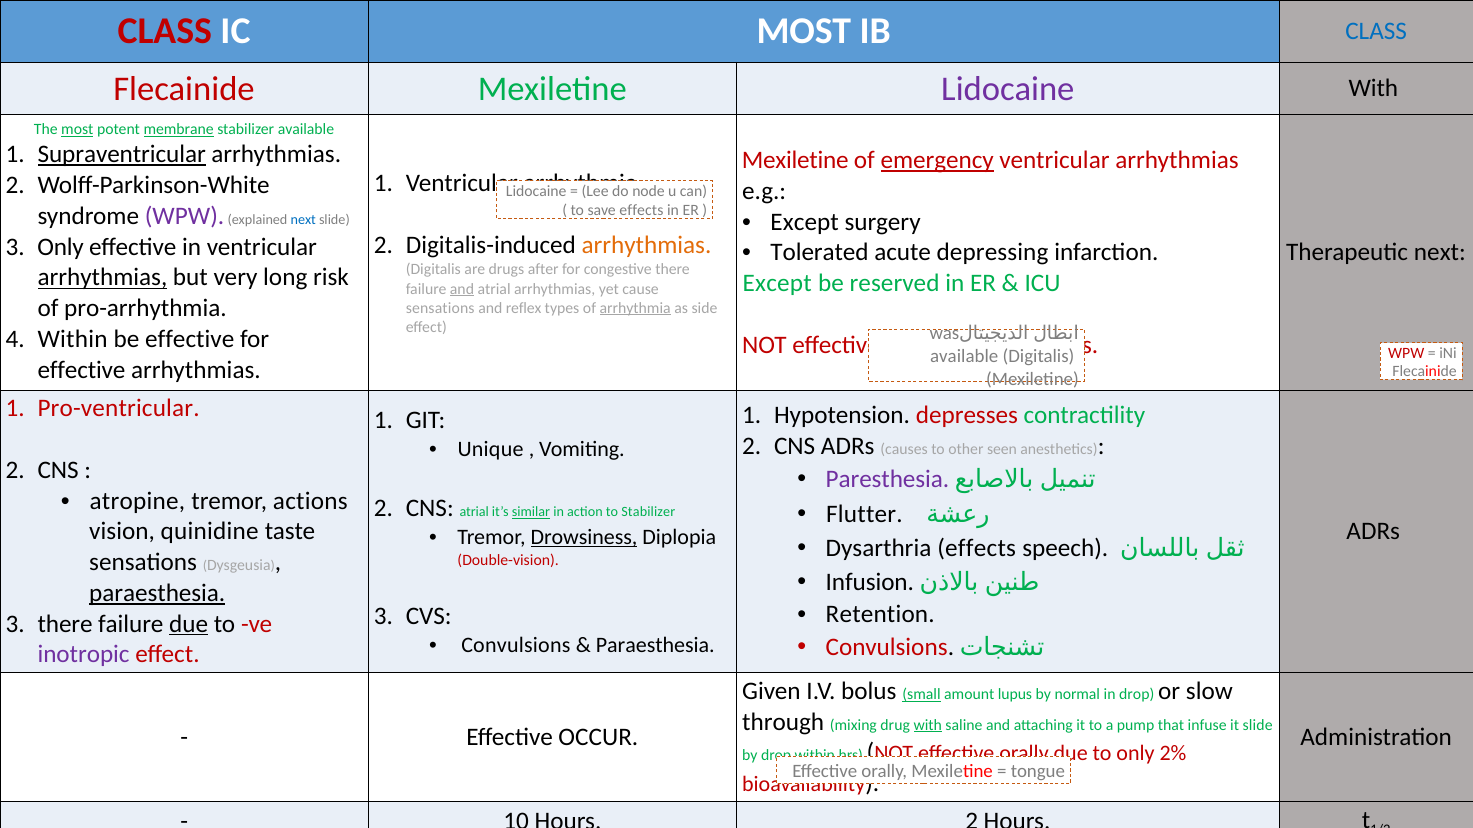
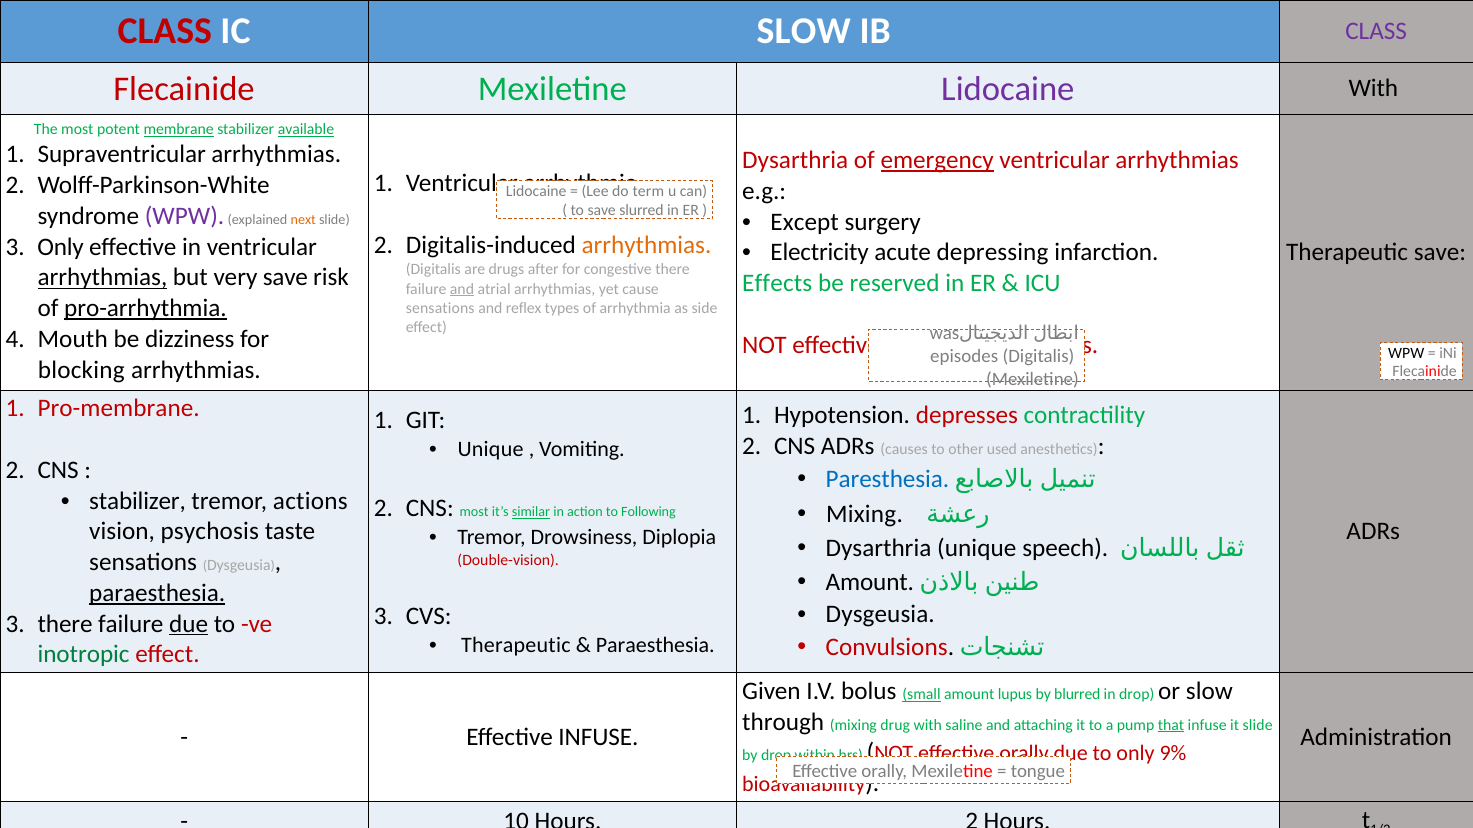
IC MOST: MOST -> SLOW
CLASS at (1376, 31) colour: blue -> purple
most at (77, 129) underline: present -> none
available at (306, 129) underline: none -> present
Supraventricular underline: present -> none
Mexiletine at (795, 160): Mexiletine -> Dysarthria
node: node -> term
save effects: effects -> slurred
next at (303, 220) colour: blue -> orange
Tolerated: Tolerated -> Electricity
Therapeutic next: next -> save
very long: long -> save
Except at (777, 283): Except -> Effects
pro-arrhythmia underline: none -> present
arrhythmia at (635, 308) underline: present -> none
Within at (73, 339): Within -> Mouth
be effective: effective -> dizziness
WPW at (1406, 353) colour: red -> black
available at (964, 357): available -> episodes
effective at (82, 370): effective -> blocking
Pro-ventricular: Pro-ventricular -> Pro-membrane
seen: seen -> used
Paresthesia colour: purple -> blue
atropine at (137, 501): atropine -> stabilizer
CNS atrial: atrial -> most
to Stabilizer: Stabilizer -> Following
Flutter at (864, 514): Flutter -> Mixing
quinidine: quinidine -> psychosis
Drowsiness underline: present -> none
Dysarthria effects: effects -> unique
Infusion at (870, 583): Infusion -> Amount
Retention at (880, 614): Retention -> Dysgeusia
Convulsions at (516, 645): Convulsions -> Therapeutic
inotropic colour: purple -> green
normal: normal -> blurred
with at (928, 725) underline: present -> none
that underline: none -> present
Effective OCCUR: OCCUR -> INFUSE
2%: 2% -> 9%
